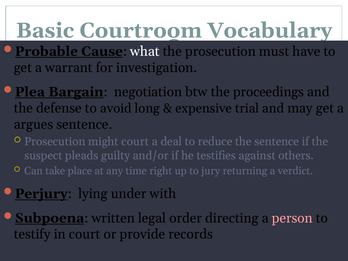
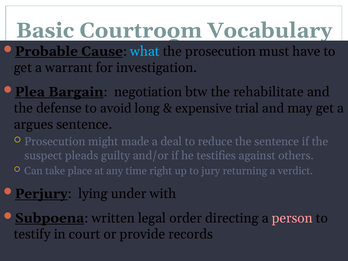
what colour: white -> light blue
proceedings: proceedings -> rehabilitate
might court: court -> made
